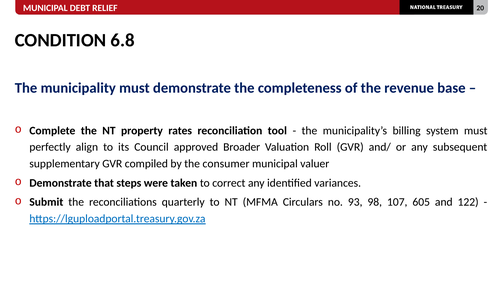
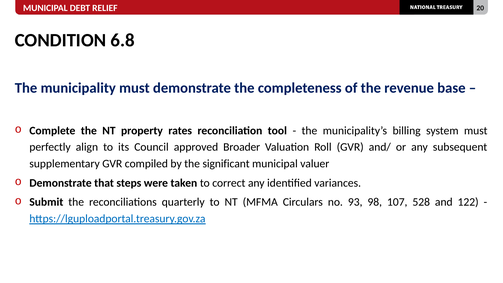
consumer: consumer -> significant
605: 605 -> 528
